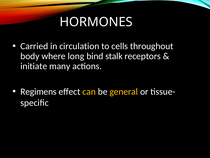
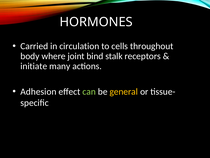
long: long -> joint
Regimens: Regimens -> Adhesion
can colour: yellow -> light green
